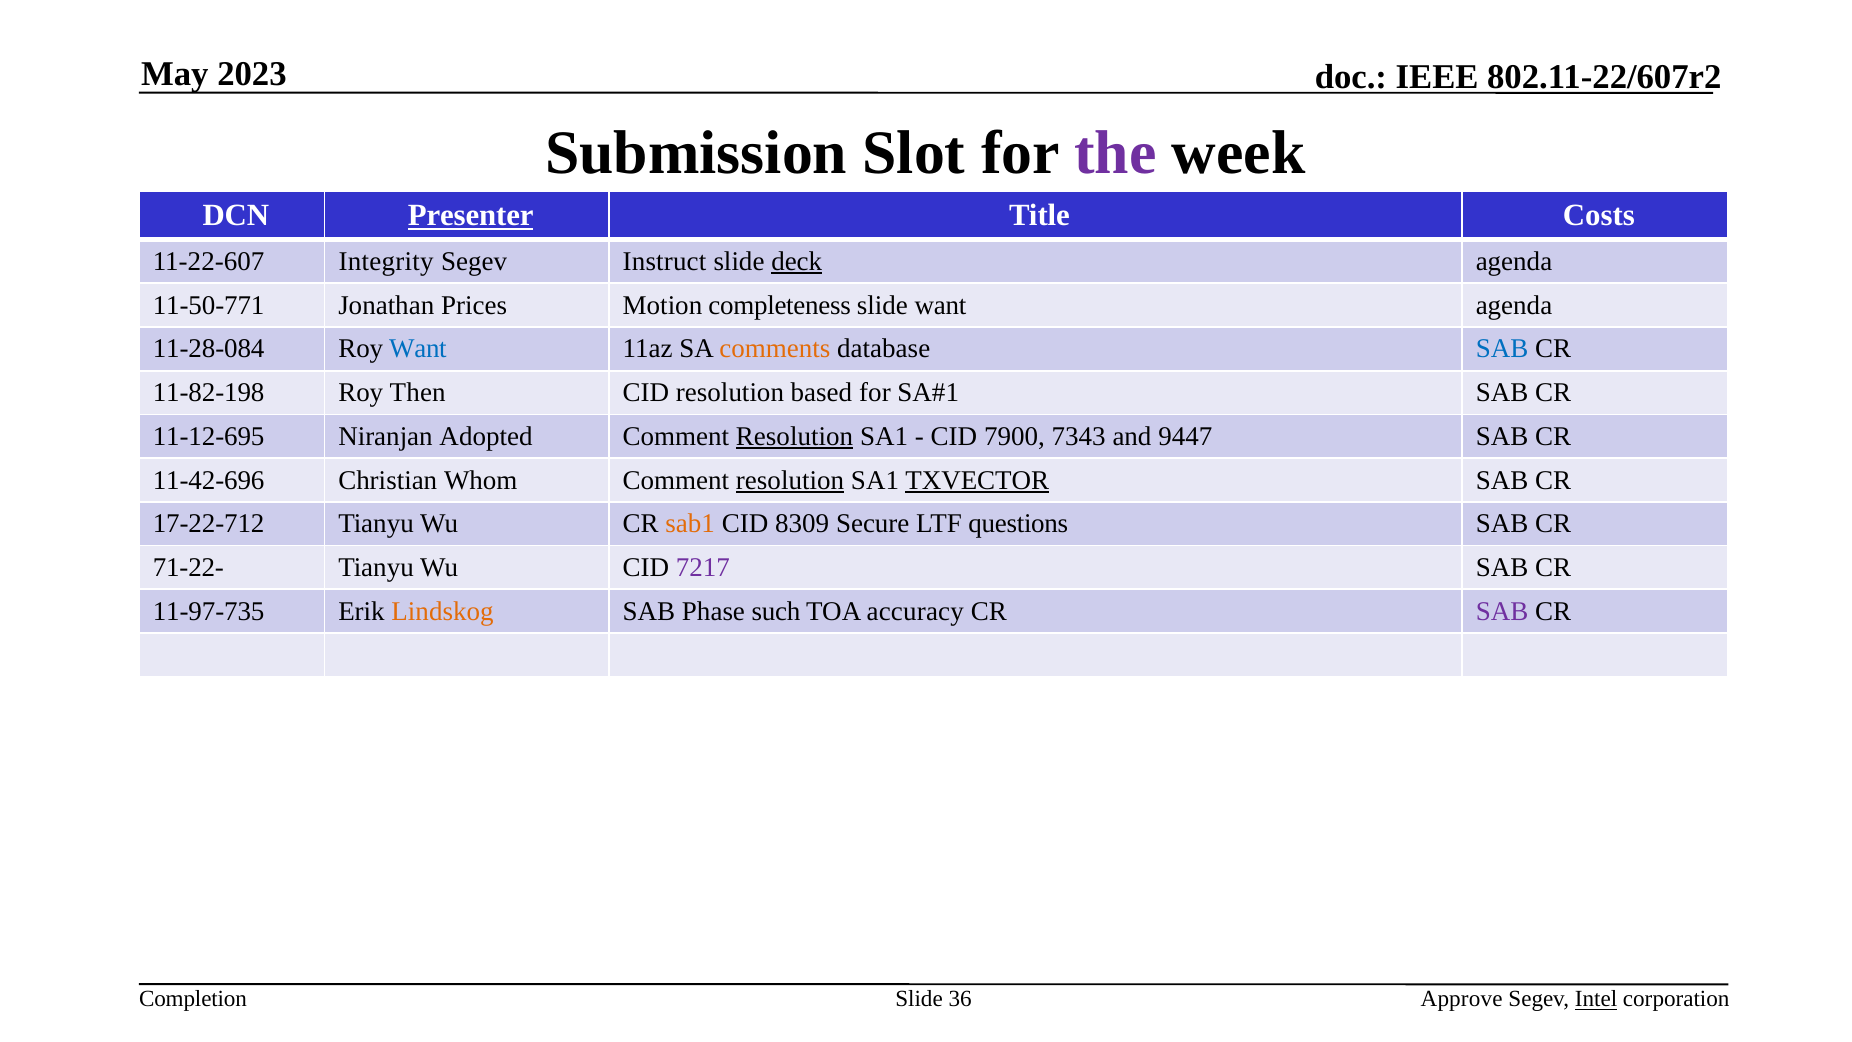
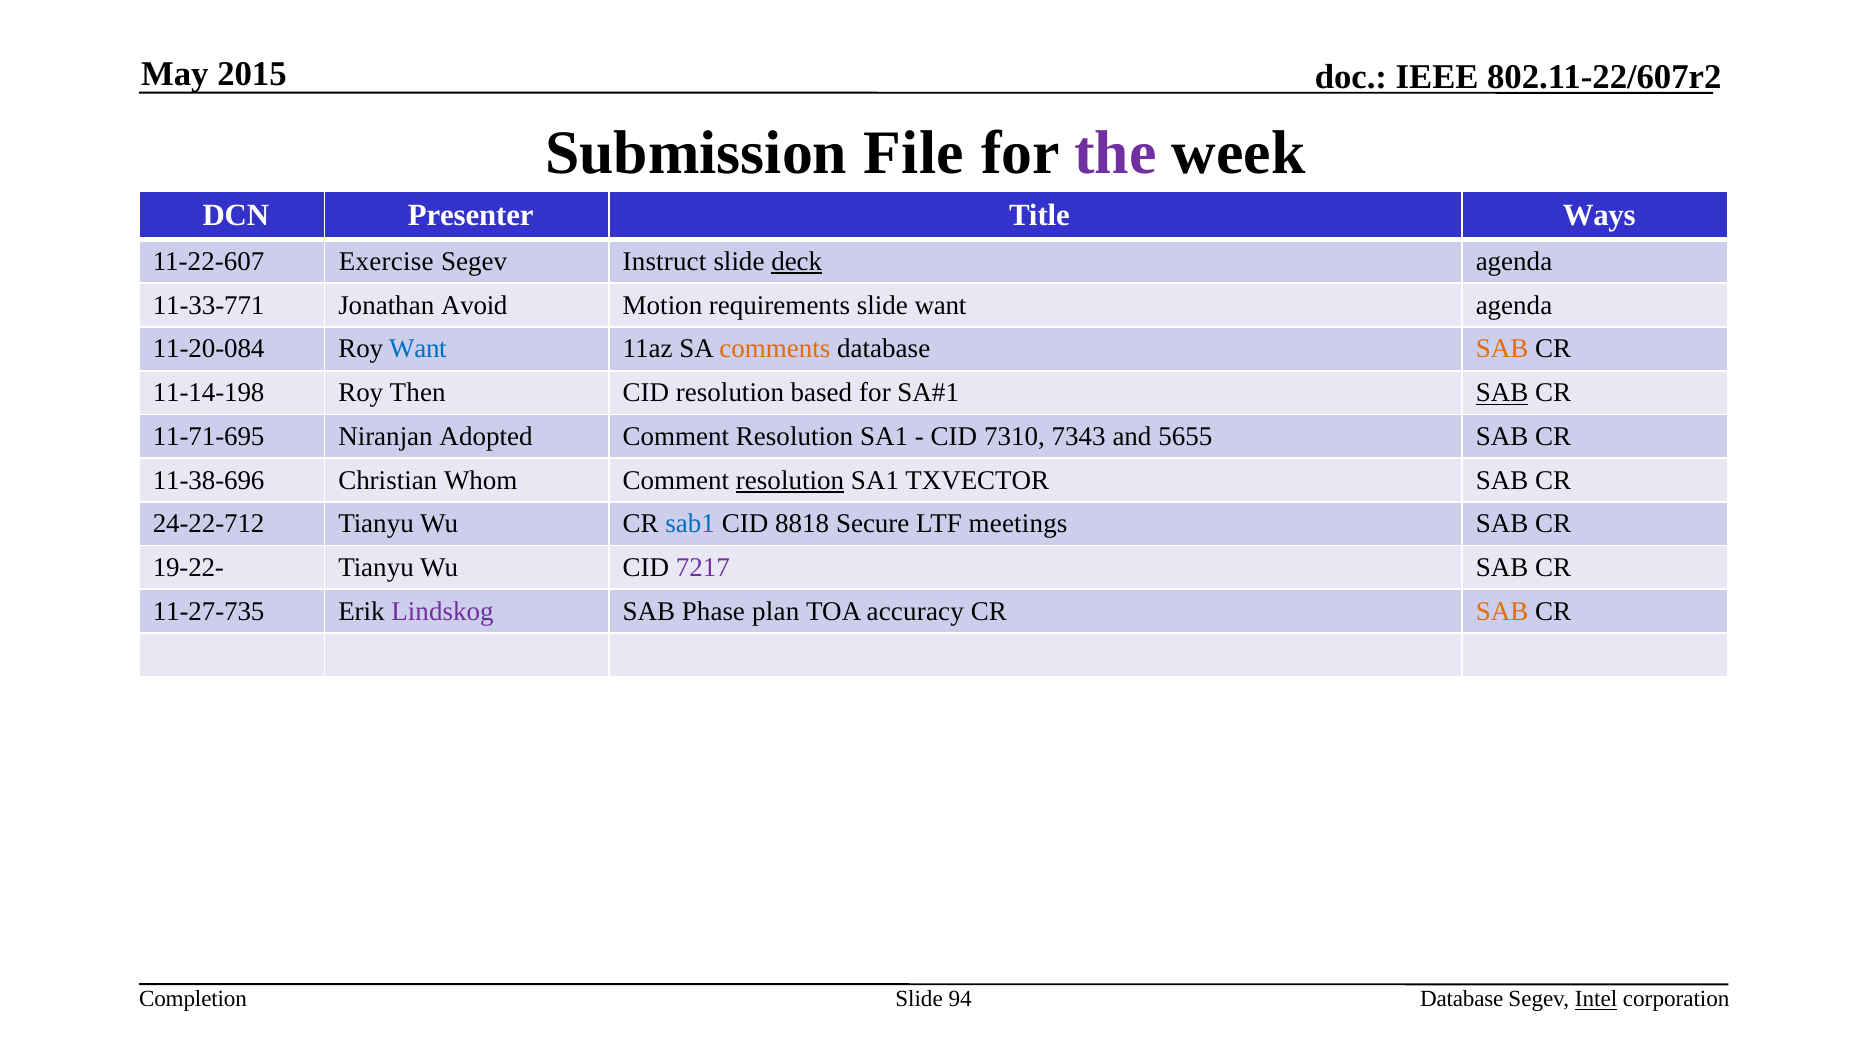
2023: 2023 -> 2015
Slot: Slot -> File
Presenter underline: present -> none
Costs: Costs -> Ways
Integrity: Integrity -> Exercise
11-50-771: 11-50-771 -> 11-33-771
Prices: Prices -> Avoid
completeness: completeness -> requirements
11-28-084: 11-28-084 -> 11-20-084
SAB at (1502, 349) colour: blue -> orange
11-82-198: 11-82-198 -> 11-14-198
SAB at (1502, 393) underline: none -> present
11-12-695: 11-12-695 -> 11-71-695
Resolution at (795, 436) underline: present -> none
7900: 7900 -> 7310
9447: 9447 -> 5655
11-42-696: 11-42-696 -> 11-38-696
TXVECTOR underline: present -> none
17-22-712: 17-22-712 -> 24-22-712
sab1 colour: orange -> blue
8309: 8309 -> 8818
questions: questions -> meetings
71-22-: 71-22- -> 19-22-
11-97-735: 11-97-735 -> 11-27-735
Lindskog colour: orange -> purple
such: such -> plan
SAB at (1502, 611) colour: purple -> orange
36: 36 -> 94
Approve at (1462, 999): Approve -> Database
